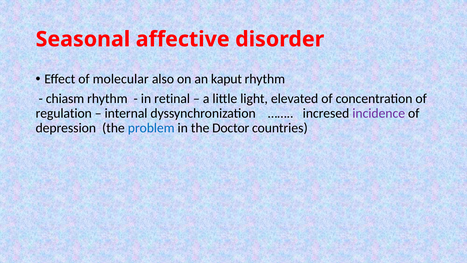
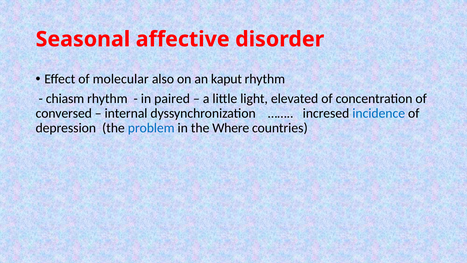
retinal: retinal -> paired
regulation: regulation -> conversed
incidence colour: purple -> blue
Doctor: Doctor -> Where
